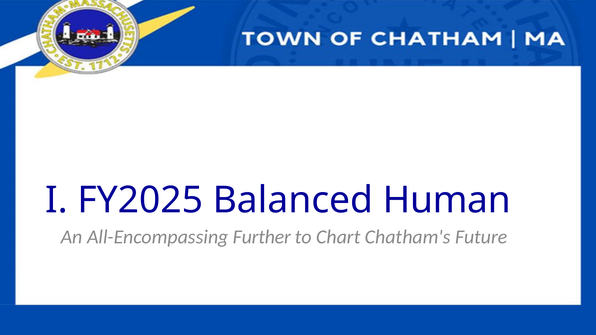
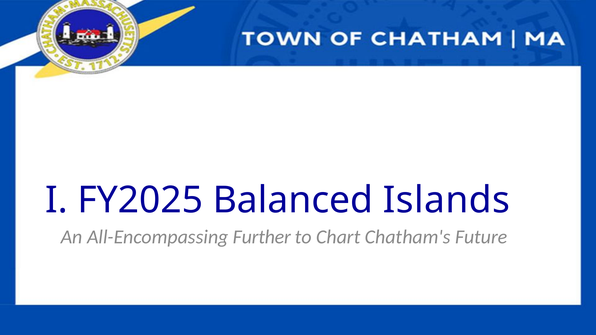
Human: Human -> Islands
